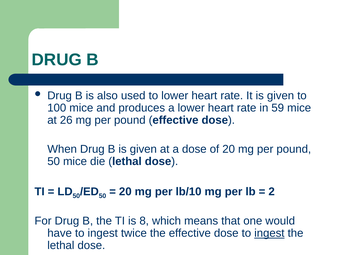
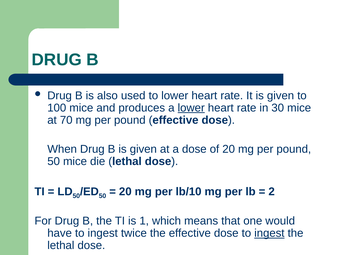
lower at (191, 108) underline: none -> present
59: 59 -> 30
26: 26 -> 70
8: 8 -> 1
